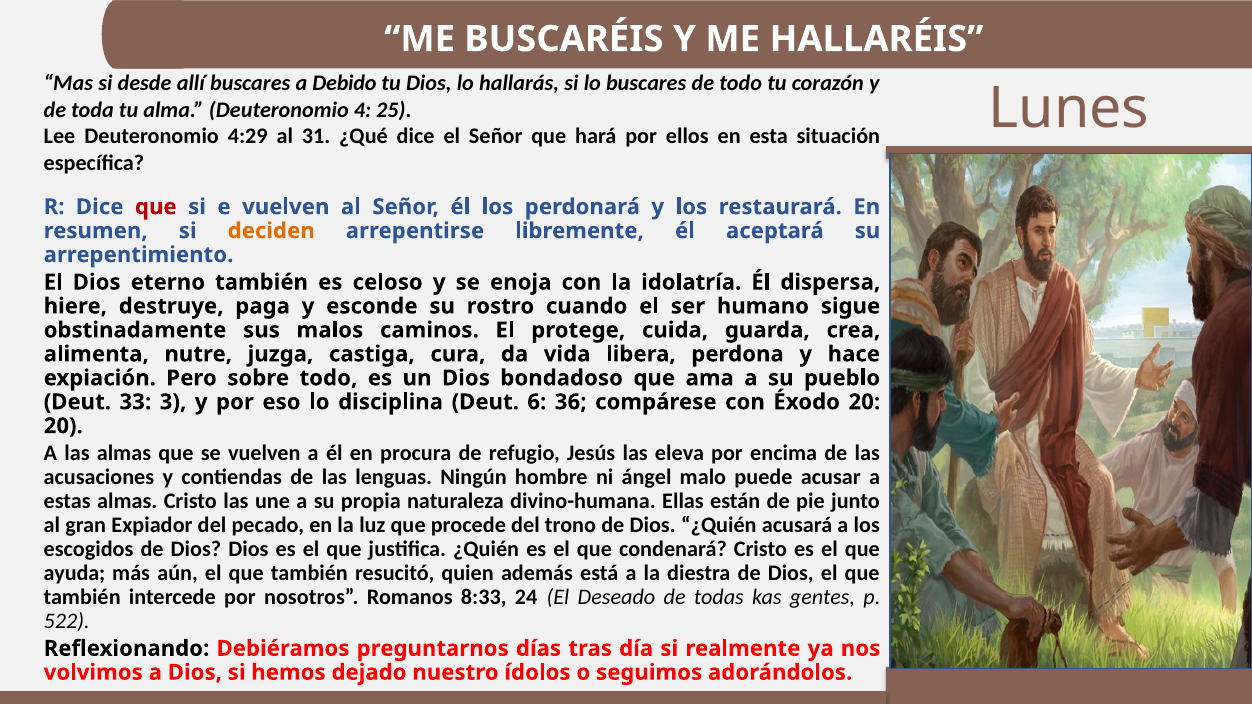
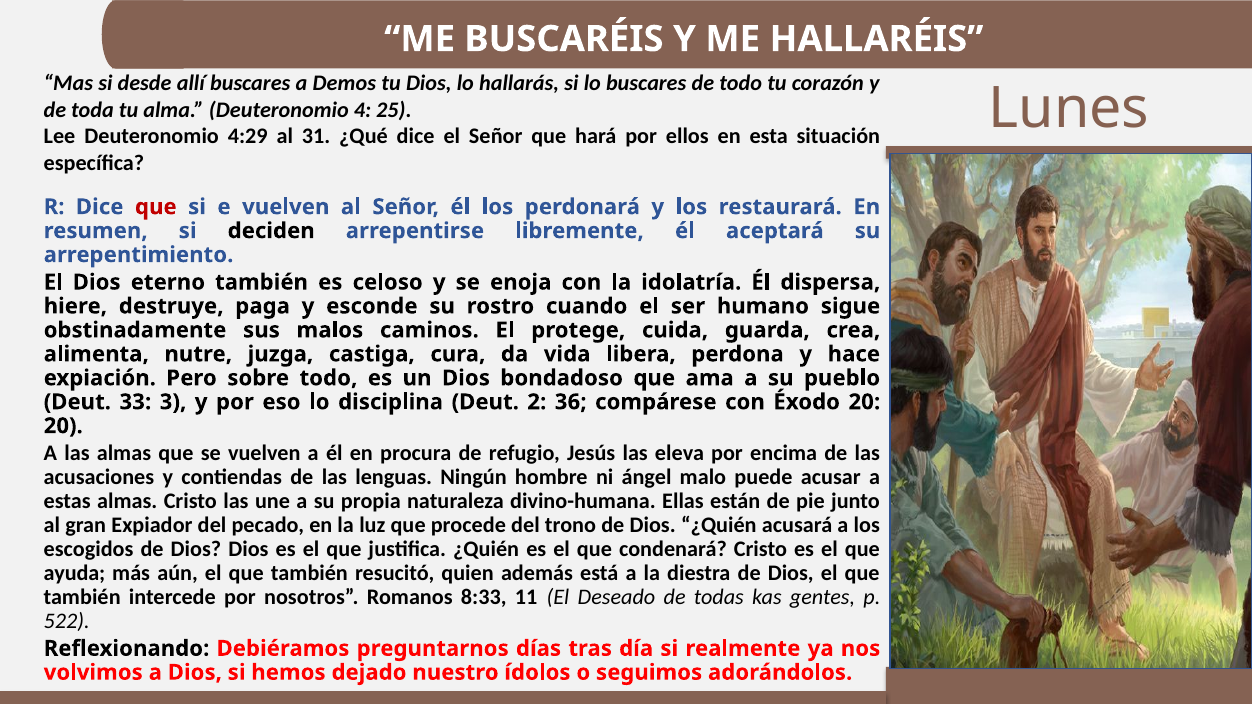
Debido: Debido -> Demos
deciden colour: orange -> black
6: 6 -> 2
24: 24 -> 11
